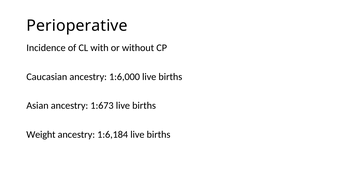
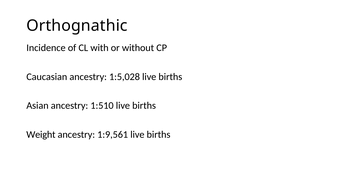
Perioperative: Perioperative -> Orthognathic
1:6,000: 1:6,000 -> 1:5,028
1:673: 1:673 -> 1:510
1:6,184: 1:6,184 -> 1:9,561
